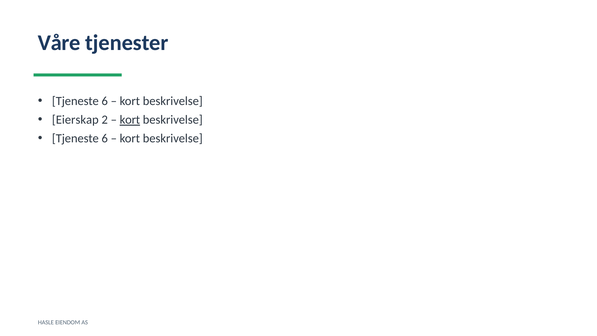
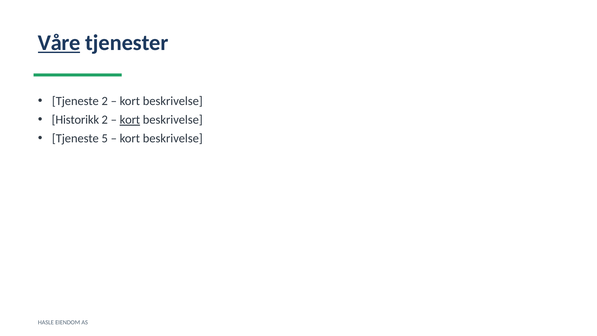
Våre underline: none -> present
6 at (105, 101): 6 -> 2
Eierskap: Eierskap -> Historikk
6 at (105, 138): 6 -> 5
